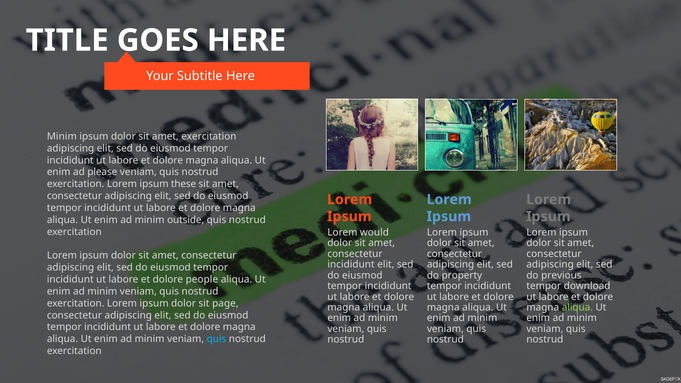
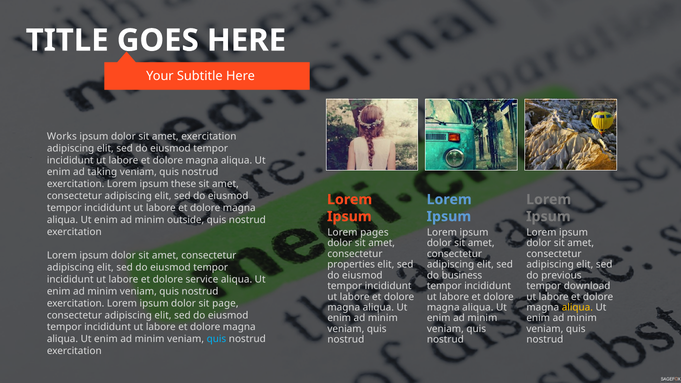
Minim at (62, 136): Minim -> Works
please: please -> taking
would: would -> pages
incididunt at (351, 265): incididunt -> properties
property: property -> business
people: people -> service
aliqua at (577, 308) colour: light green -> yellow
